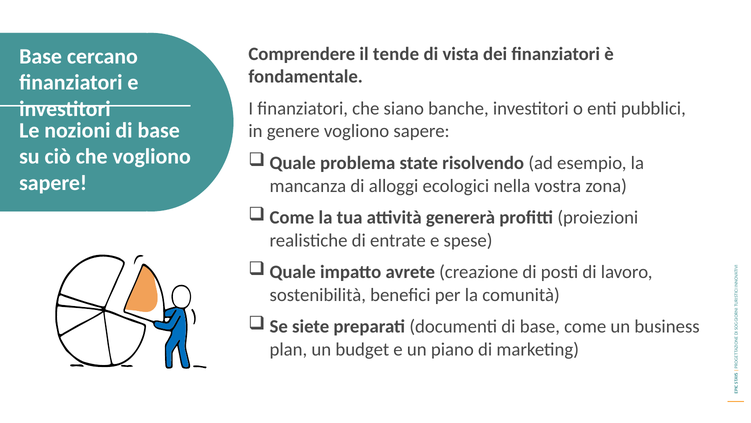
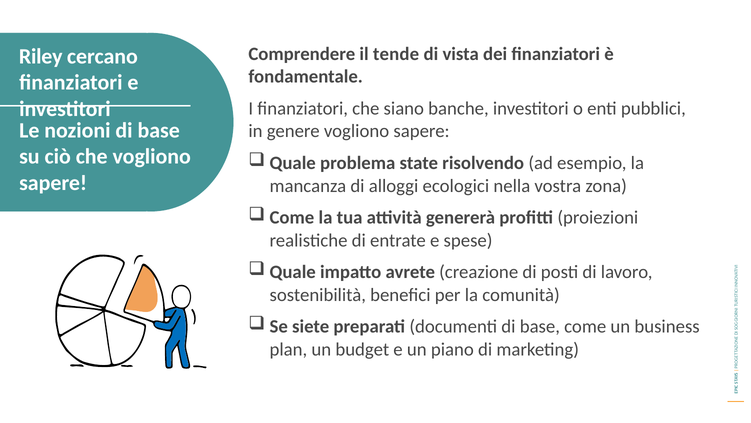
Base at (41, 56): Base -> Riley
